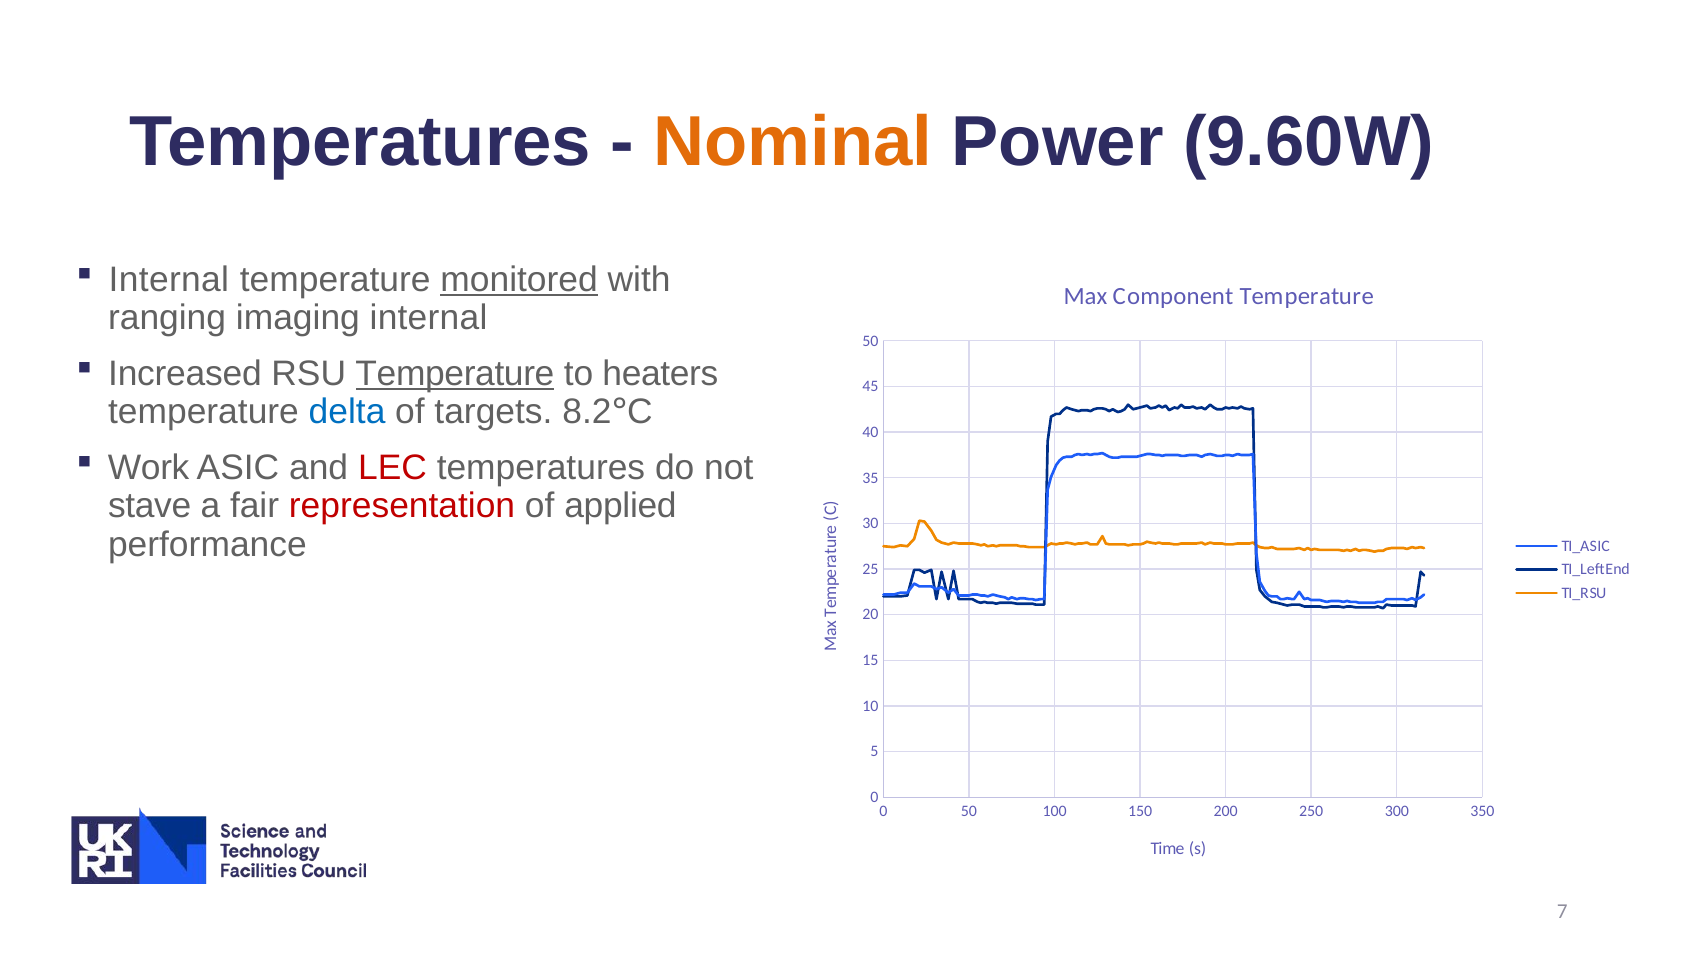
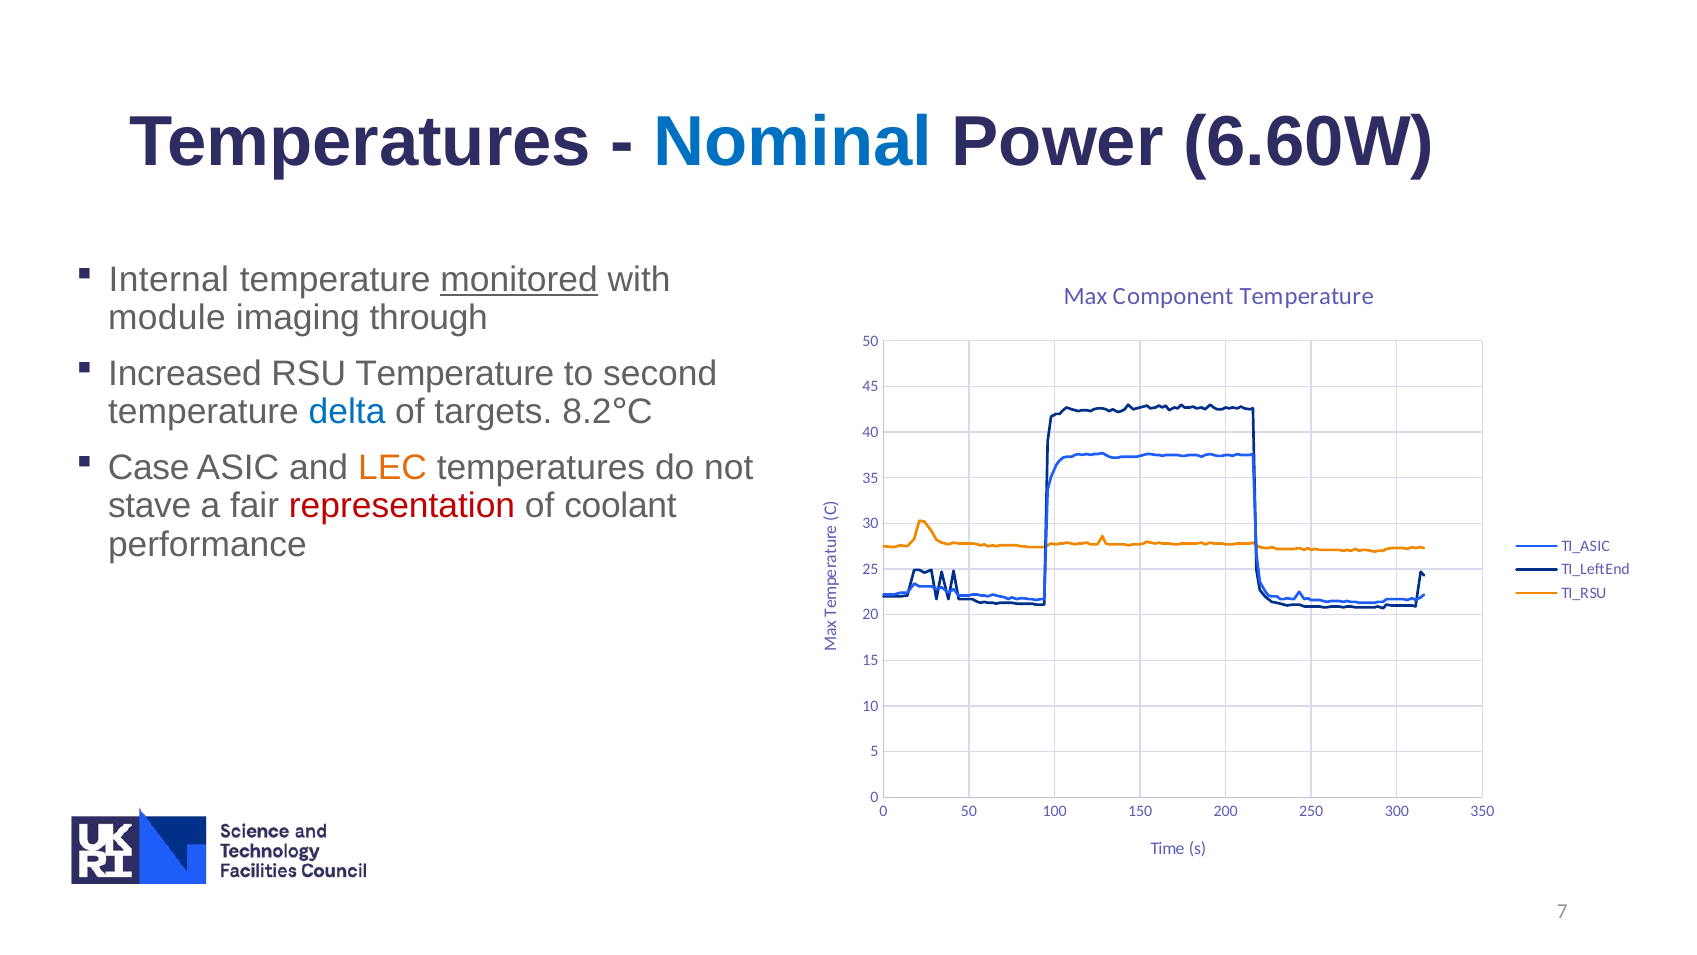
Nominal colour: orange -> blue
9.60W: 9.60W -> 6.60W
ranging: ranging -> module
imaging internal: internal -> through
Temperature at (455, 374) underline: present -> none
heaters: heaters -> second
Work: Work -> Case
LEC colour: red -> orange
applied: applied -> coolant
